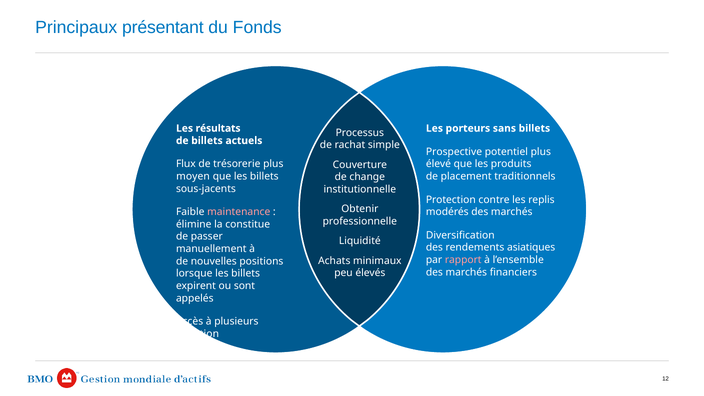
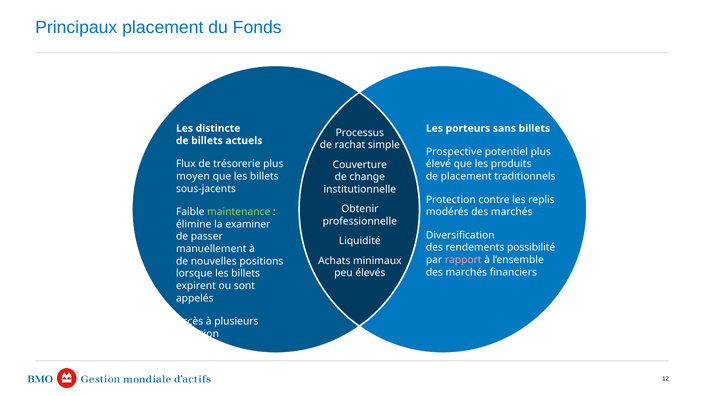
Principaux présentant: présentant -> placement
résultats: résultats -> distincte
maintenance colour: pink -> light green
constitue: constitue -> examiner
asiatiques: asiatiques -> possibilité
